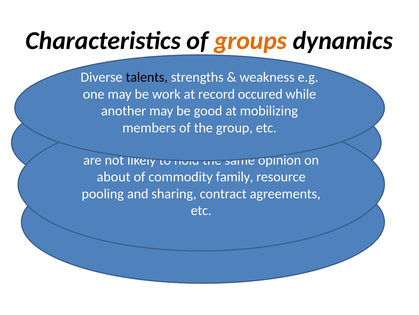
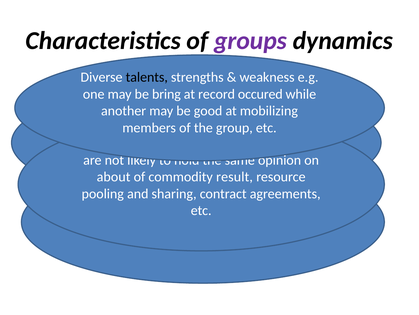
groups colour: orange -> purple
work: work -> bring
commodity family: family -> result
